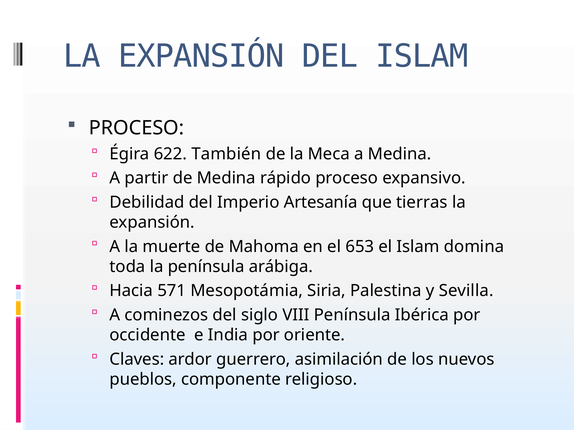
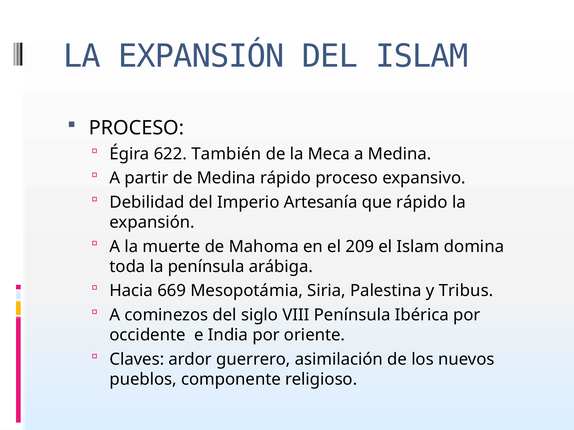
que tierras: tierras -> rápido
653: 653 -> 209
571: 571 -> 669
Sevilla: Sevilla -> Tribus
